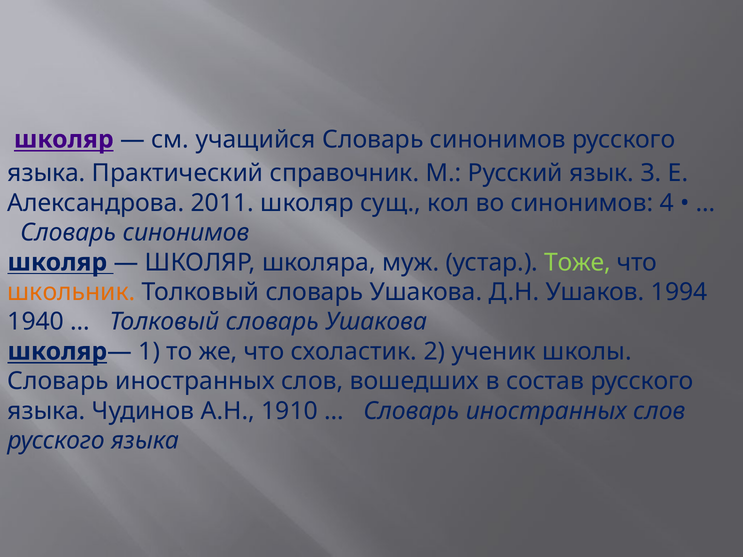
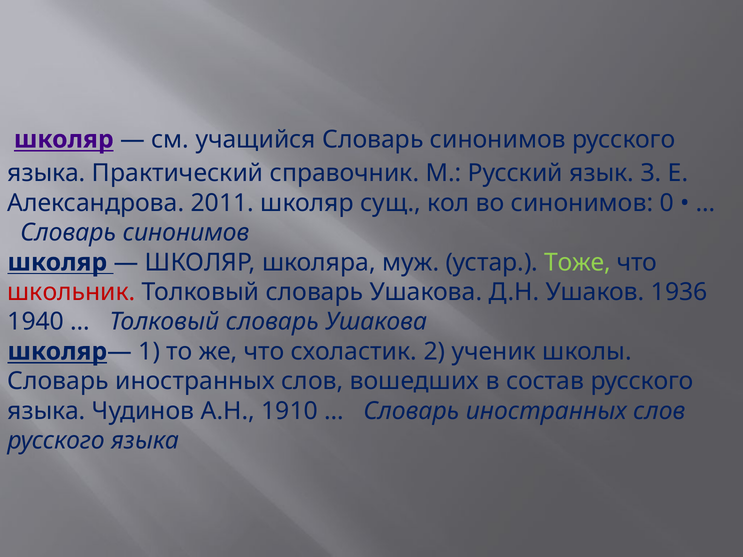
4: 4 -> 0
школьник colour: orange -> red
1994: 1994 -> 1936
